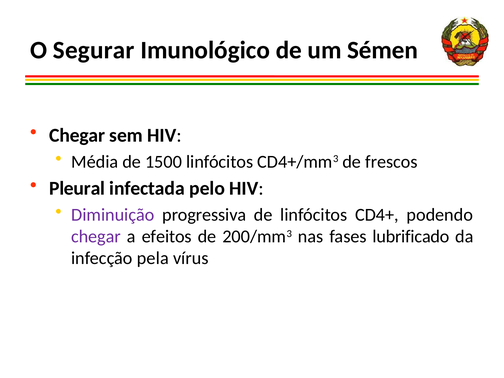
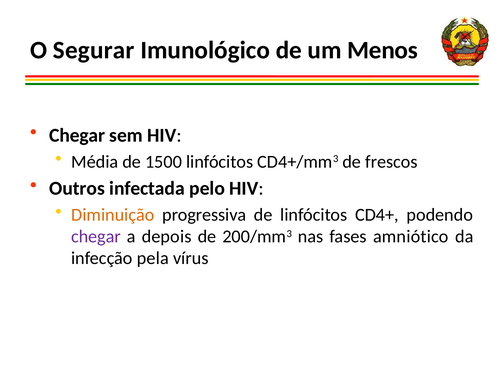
Sémen: Sémen -> Menos
Pleural: Pleural -> Outros
Diminuição colour: purple -> orange
efeitos: efeitos -> depois
lubrificado: lubrificado -> amniótico
